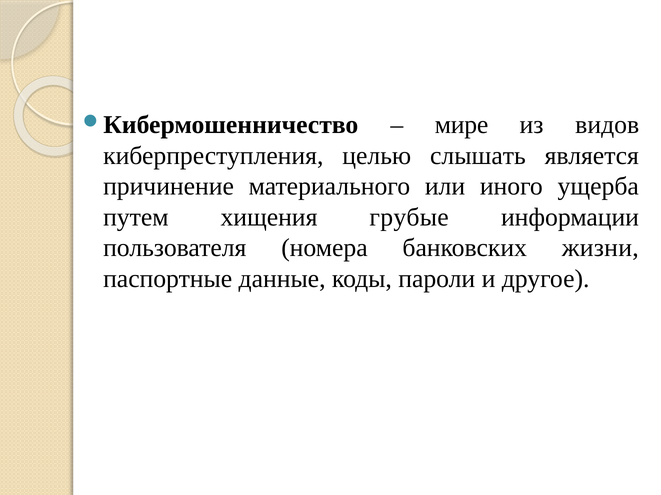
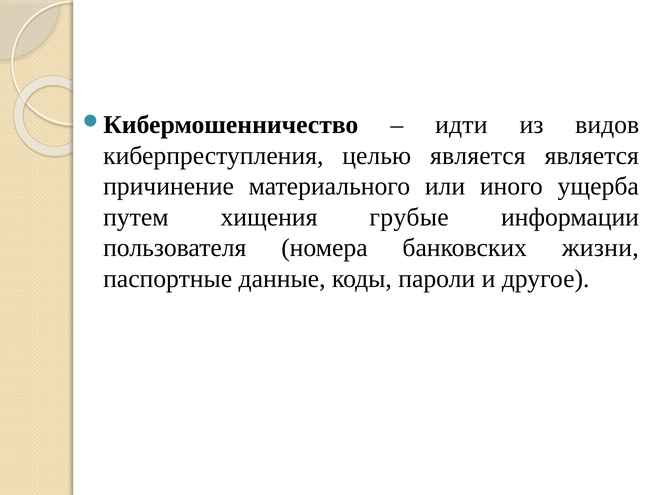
мире: мире -> идти
целью слышать: слышать -> является
